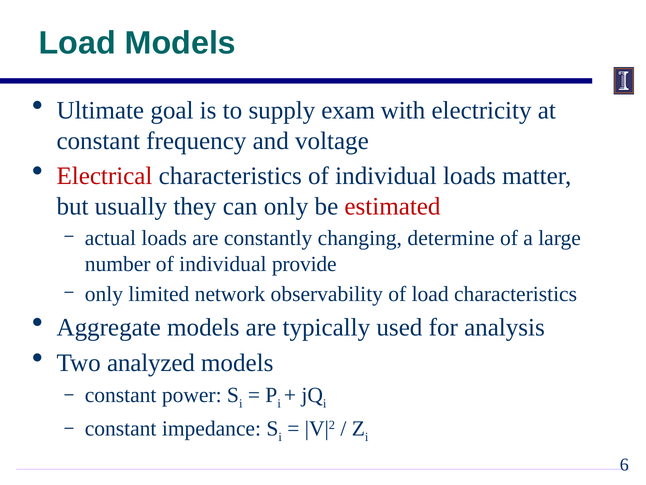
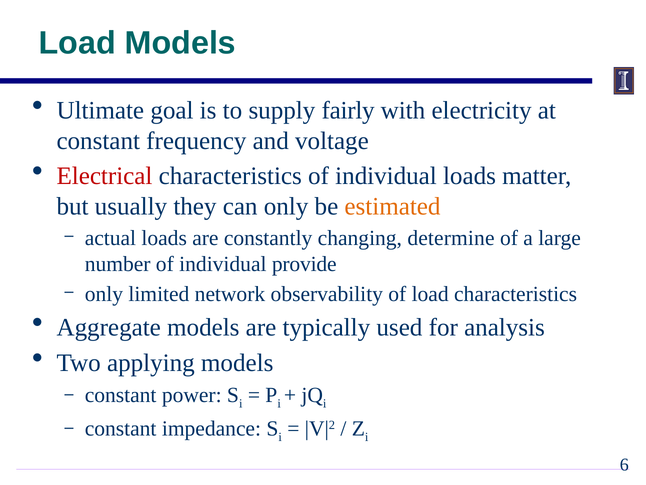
exam: exam -> fairly
estimated colour: red -> orange
analyzed: analyzed -> applying
